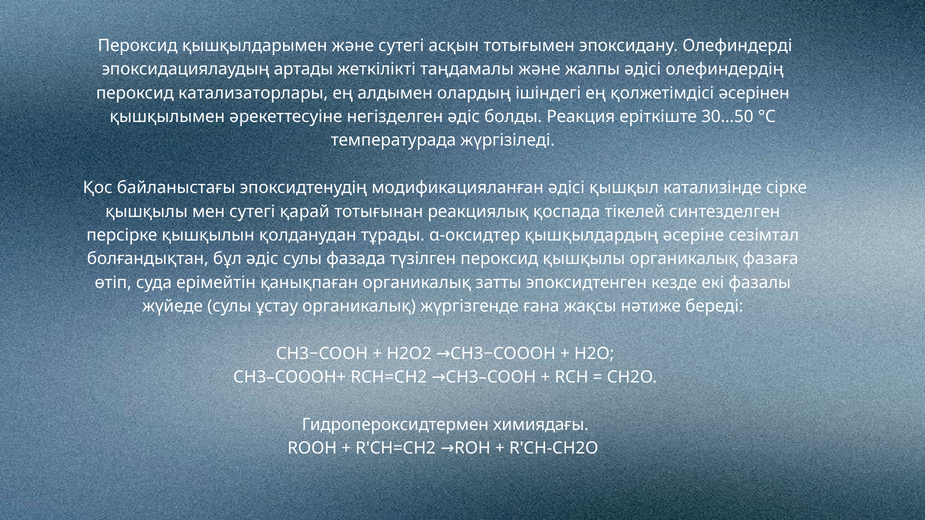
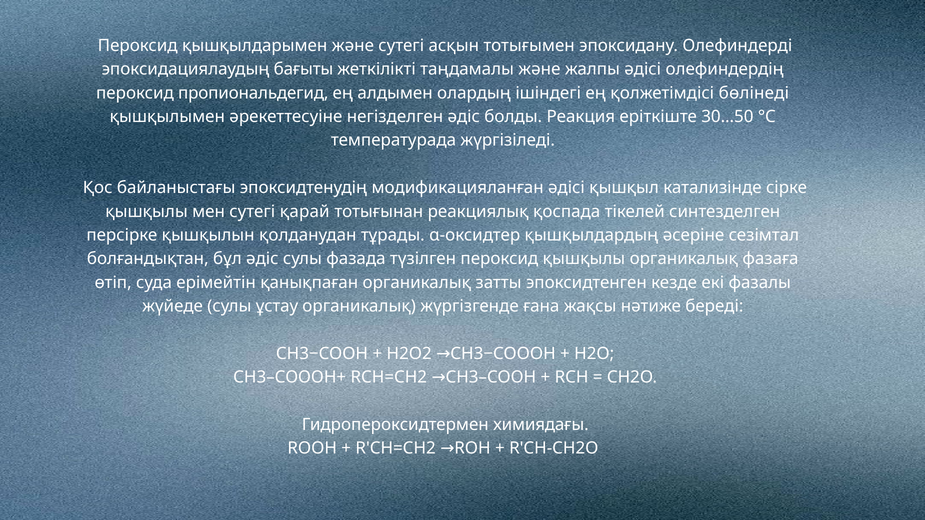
артады: артады -> бағыты
катализаторлары: катализаторлары -> пропиональдегид
әсерінен: әсерінен -> бөлінеді
